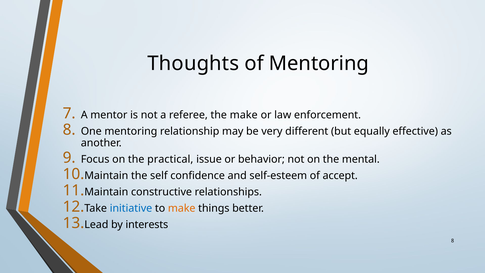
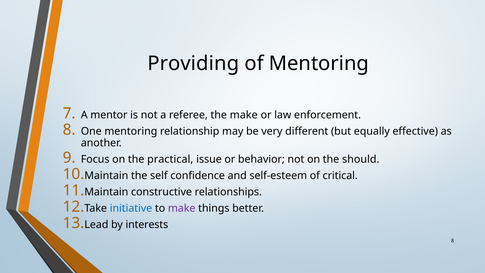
Thoughts: Thoughts -> Providing
mental: mental -> should
accept: accept -> critical
make at (182, 208) colour: orange -> purple
